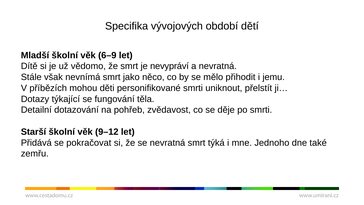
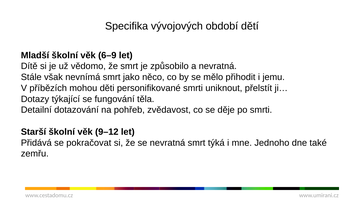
nevypráví: nevypráví -> způsobilo
